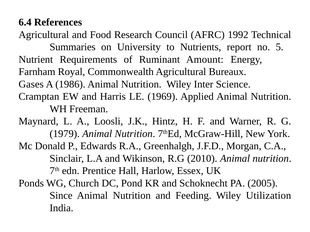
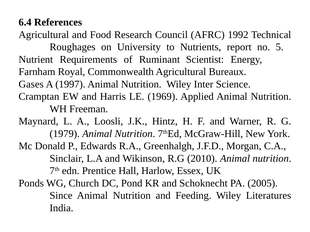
Summaries: Summaries -> Roughages
Amount: Amount -> Scientist
1986: 1986 -> 1997
Utilization: Utilization -> Literatures
